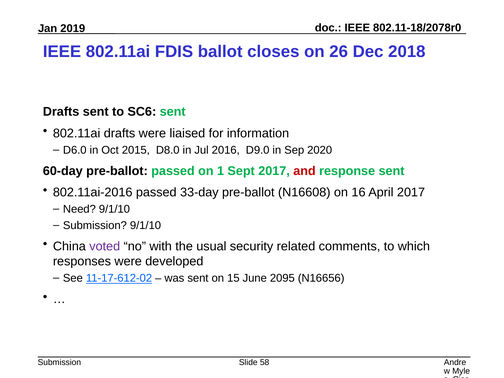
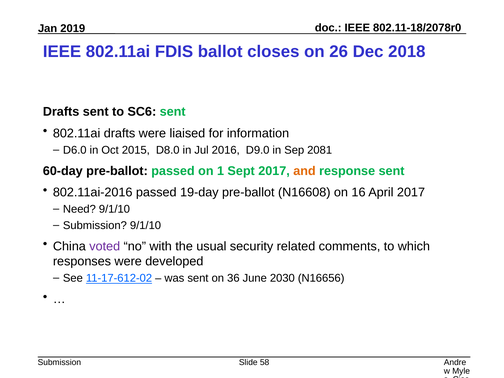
2020: 2020 -> 2081
and colour: red -> orange
33-day: 33-day -> 19-day
15: 15 -> 36
2095: 2095 -> 2030
